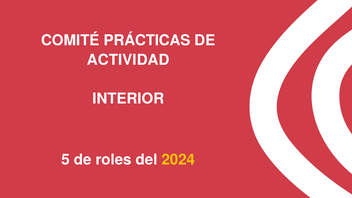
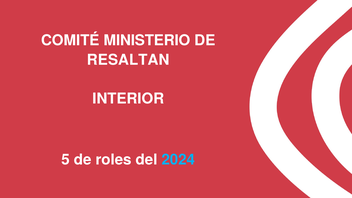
PRÁCTICAS: PRÁCTICAS -> MINISTERIO
ACTIVIDAD: ACTIVIDAD -> RESALTAN
2024 colour: yellow -> light blue
